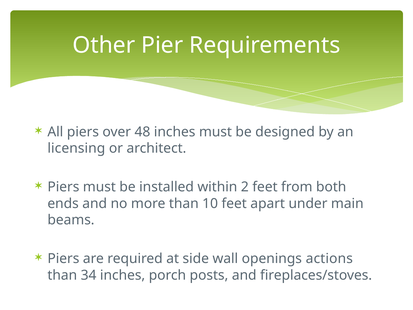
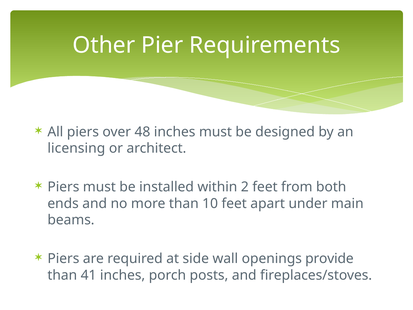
actions: actions -> provide
34: 34 -> 41
